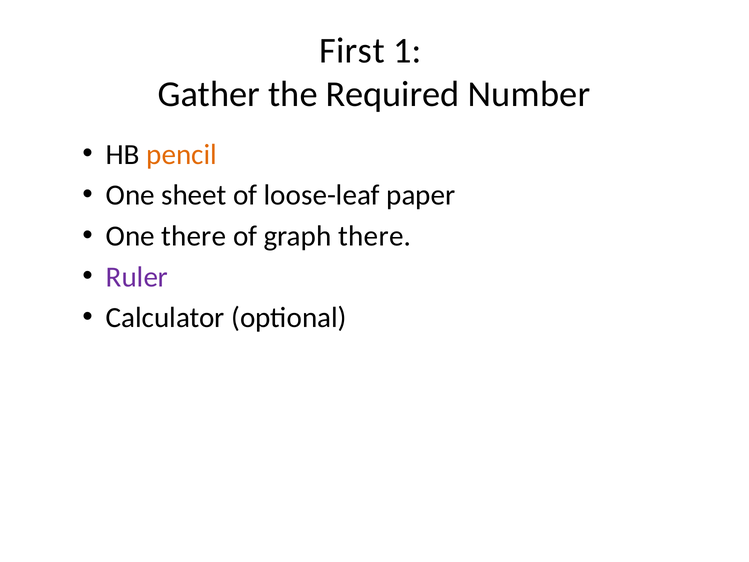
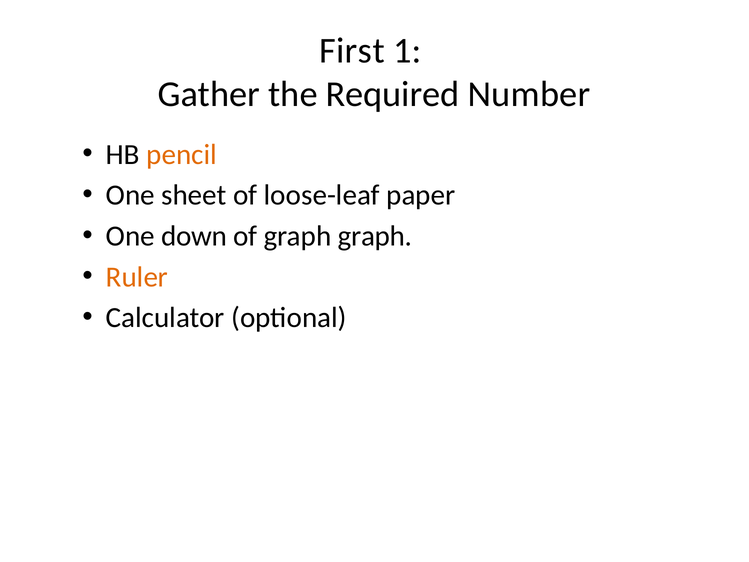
One there: there -> down
graph there: there -> graph
Ruler colour: purple -> orange
